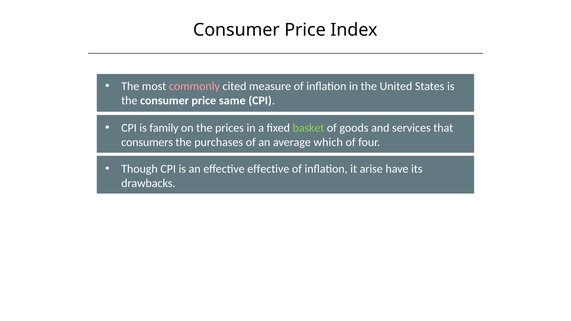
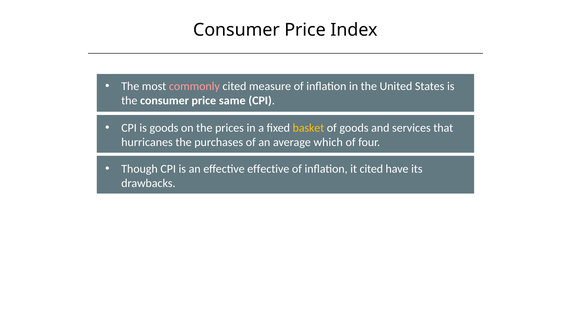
is family: family -> goods
basket colour: light green -> yellow
consumers: consumers -> hurricanes
it arise: arise -> cited
